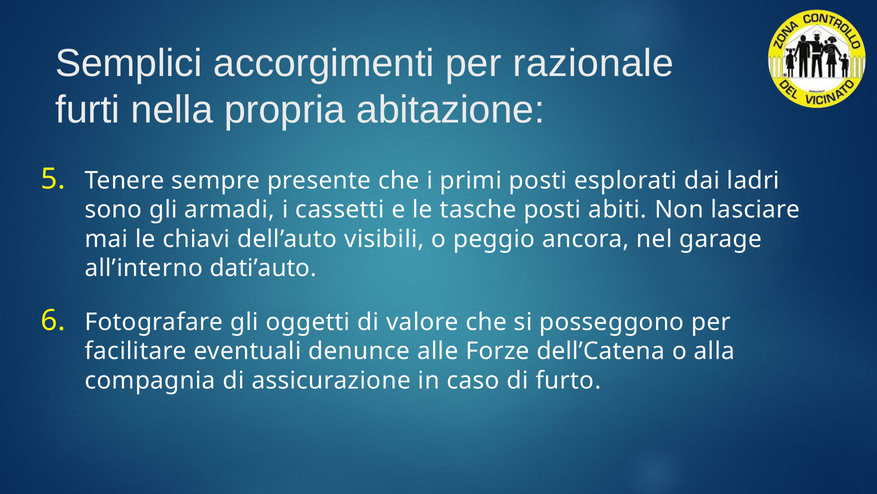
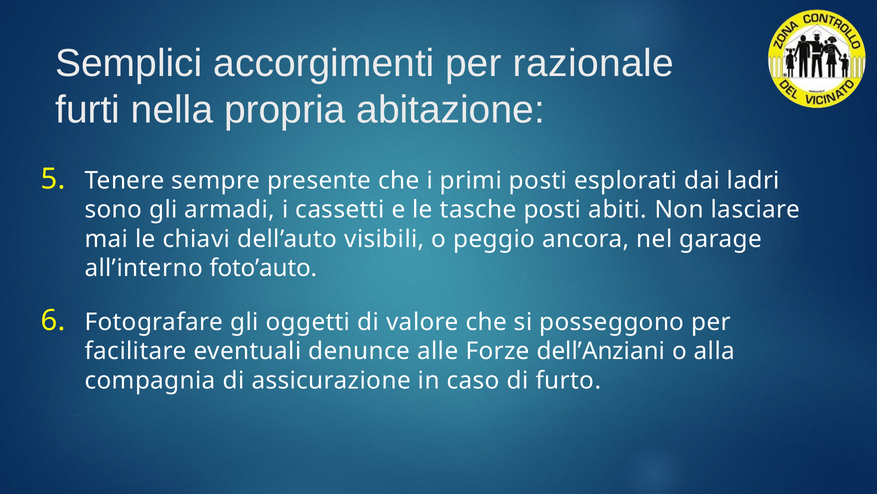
dati’auto: dati’auto -> foto’auto
dell’Catena: dell’Catena -> dell’Anziani
